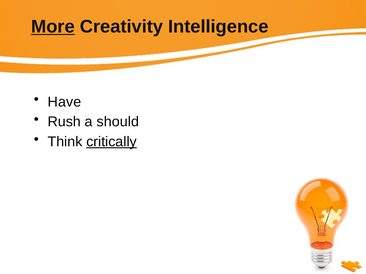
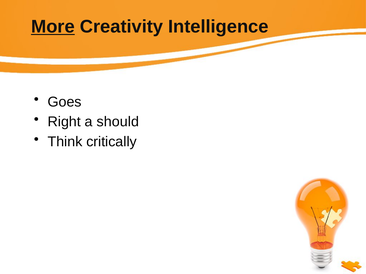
Have: Have -> Goes
Rush: Rush -> Right
critically underline: present -> none
